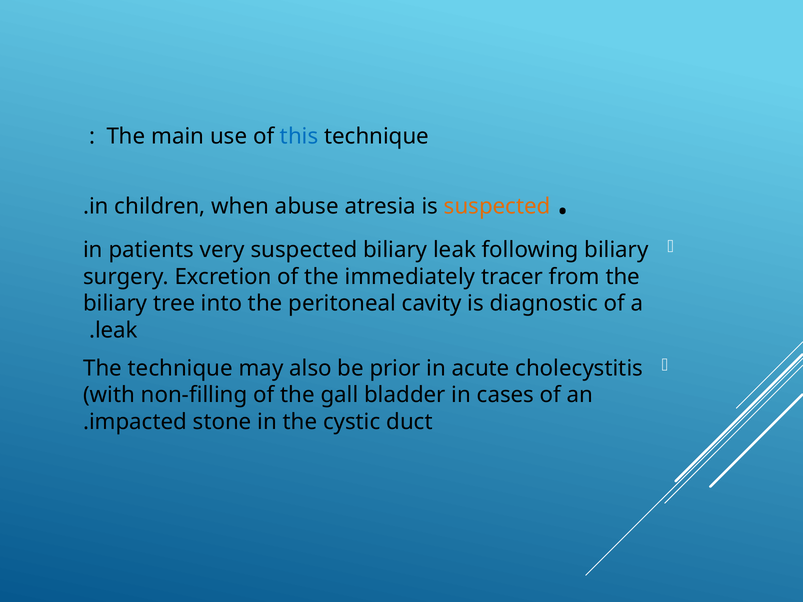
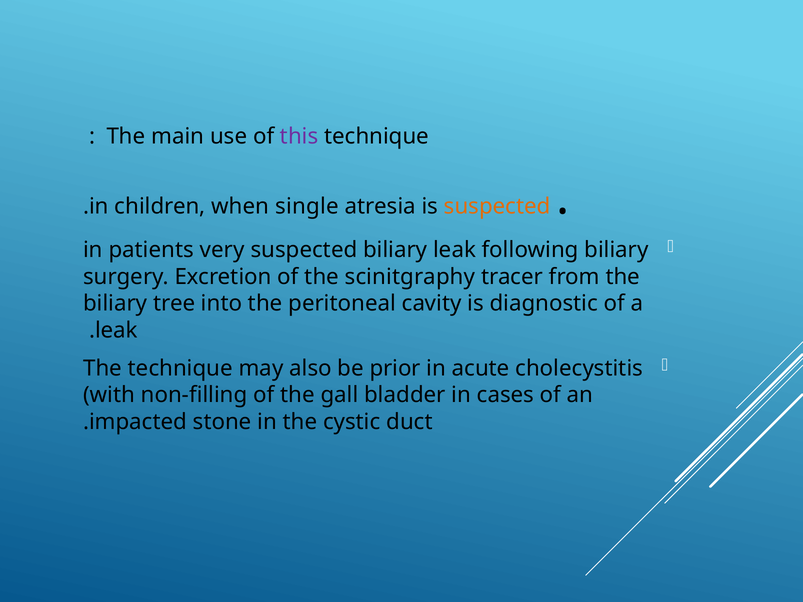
this colour: blue -> purple
abuse: abuse -> single
immediately: immediately -> scinitgraphy
